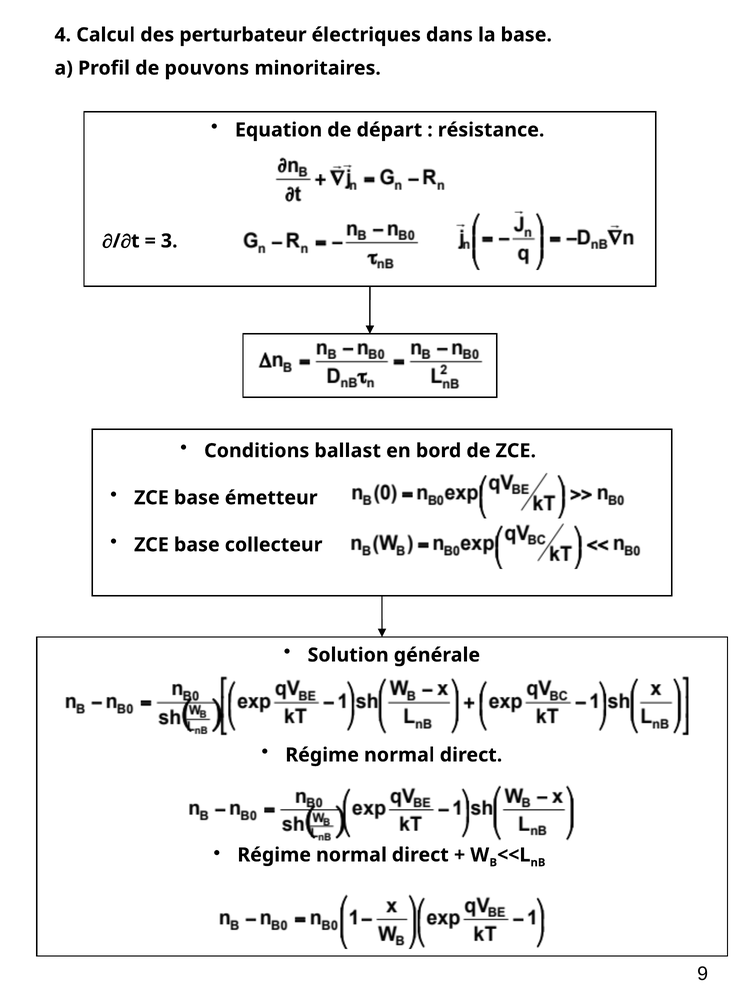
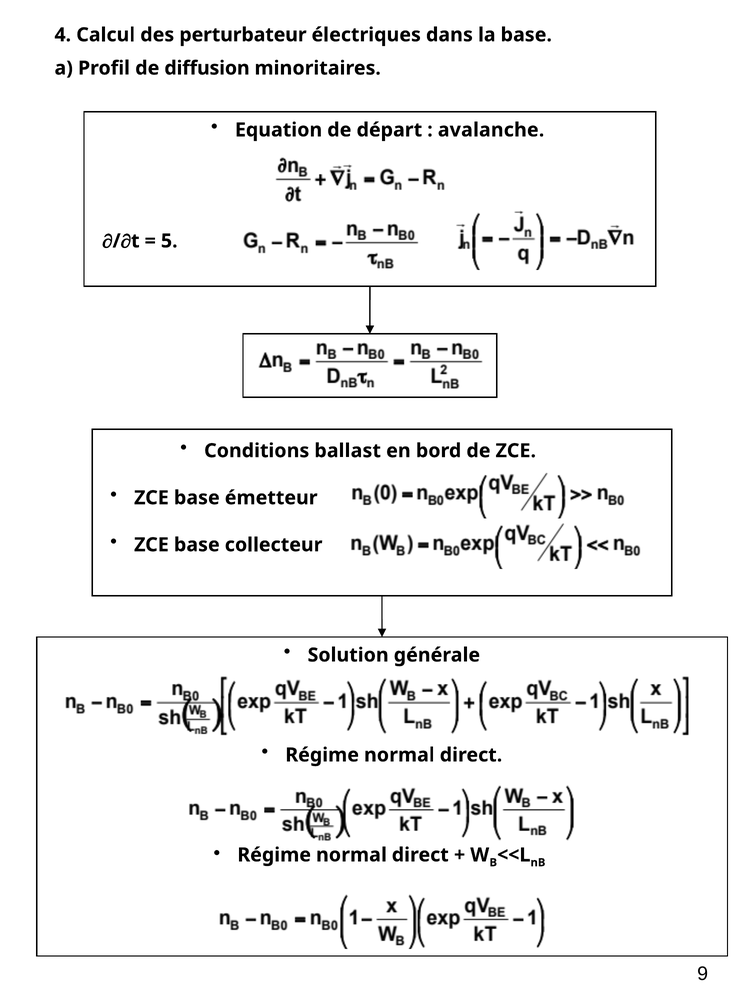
pouvons: pouvons -> diffusion
résistance: résistance -> avalanche
3: 3 -> 5
